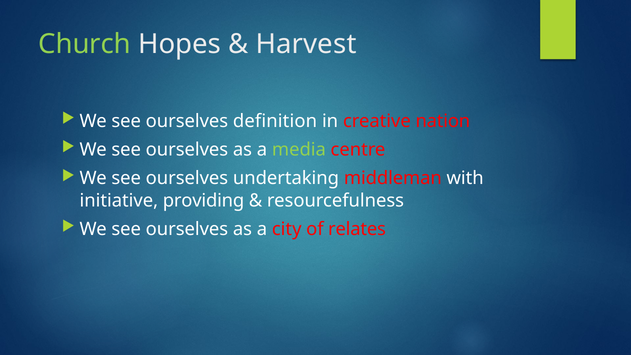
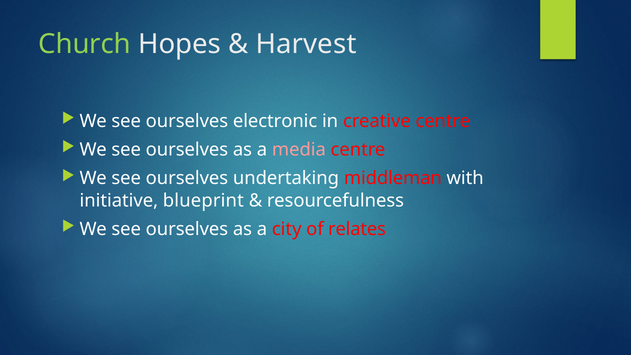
definition: definition -> electronic
creative nation: nation -> centre
media colour: light green -> pink
providing: providing -> blueprint
